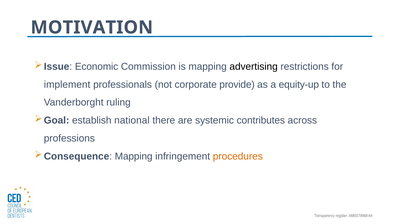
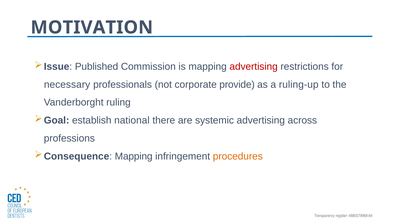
Economic: Economic -> Published
advertising at (254, 67) colour: black -> red
implement: implement -> necessary
equity-up: equity-up -> ruling-up
systemic contributes: contributes -> advertising
